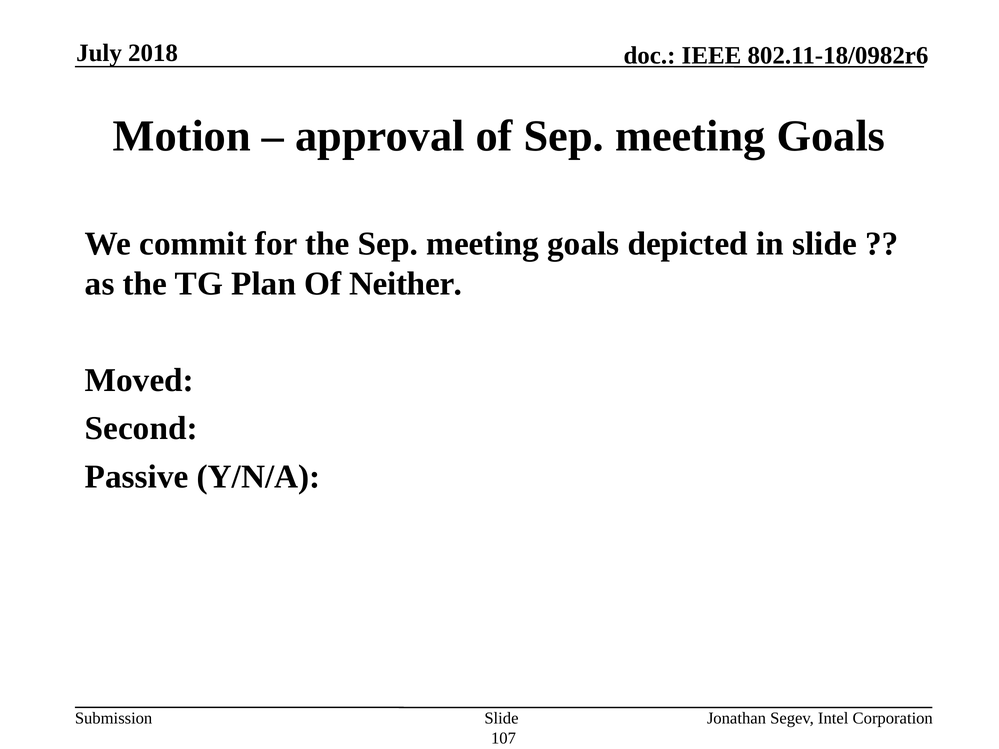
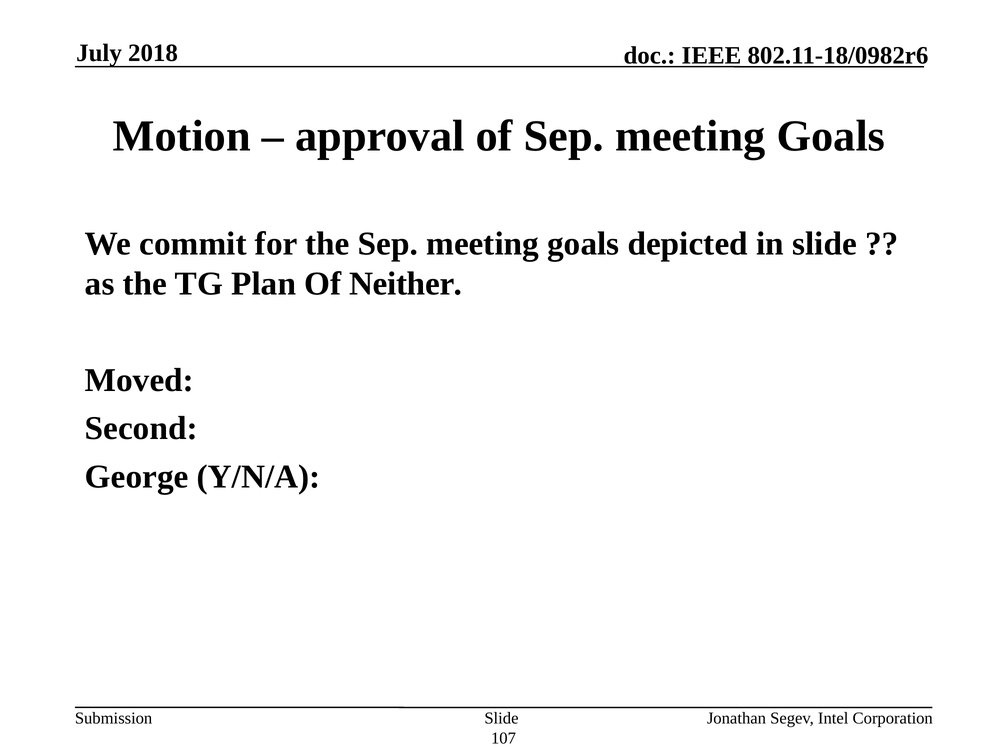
Passive: Passive -> George
